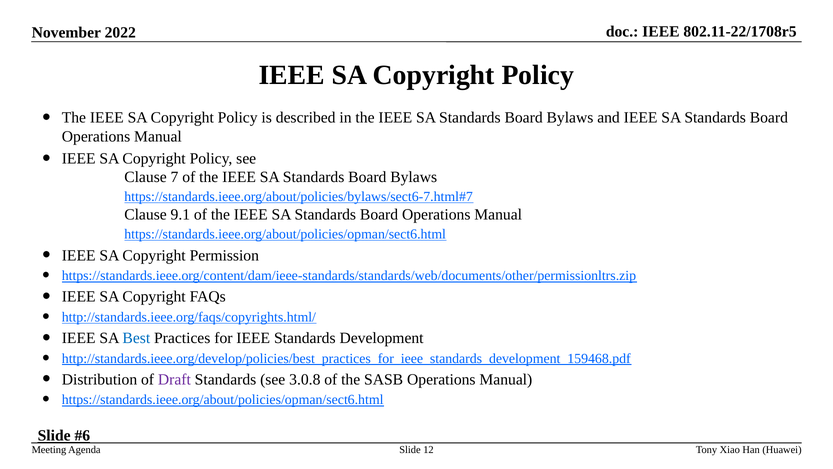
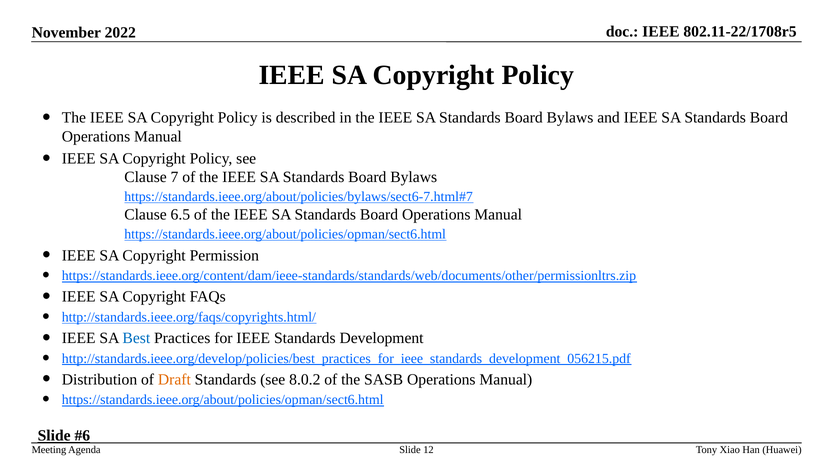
9.1: 9.1 -> 6.5
http://standards.ieee.org/develop/policies/best_practices_for_ieee_standards_development_159468.pdf: http://standards.ieee.org/develop/policies/best_practices_for_ieee_standards_development_159468.pdf -> http://standards.ieee.org/develop/policies/best_practices_for_ieee_standards_development_056215.pdf
Draft colour: purple -> orange
3.0.8: 3.0.8 -> 8.0.2
